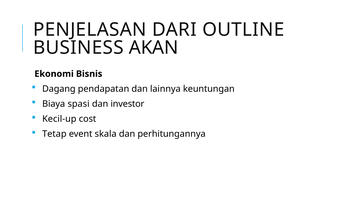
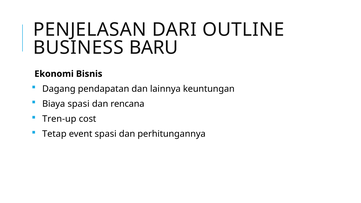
AKAN: AKAN -> BARU
investor: investor -> rencana
Kecil-up: Kecil-up -> Tren-up
event skala: skala -> spasi
